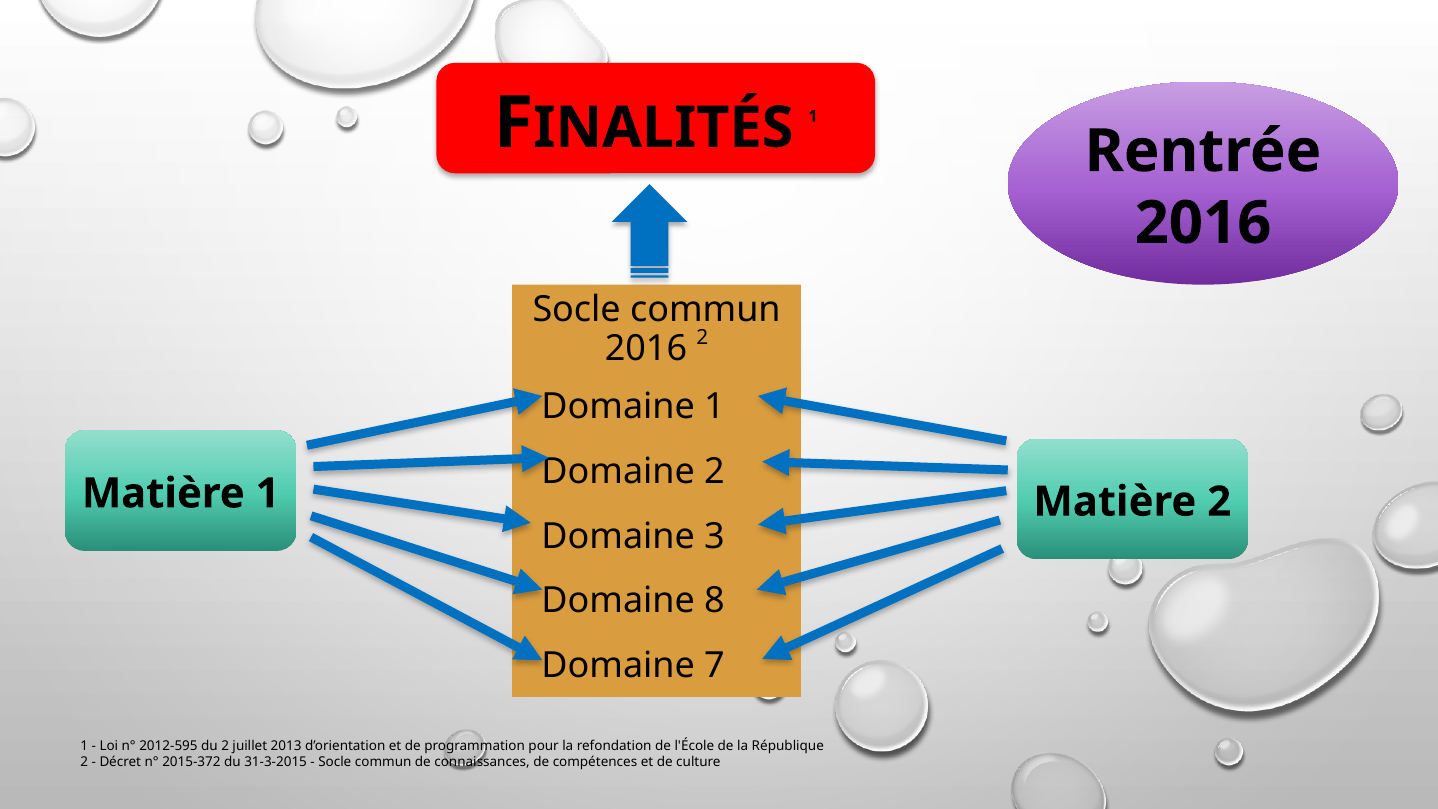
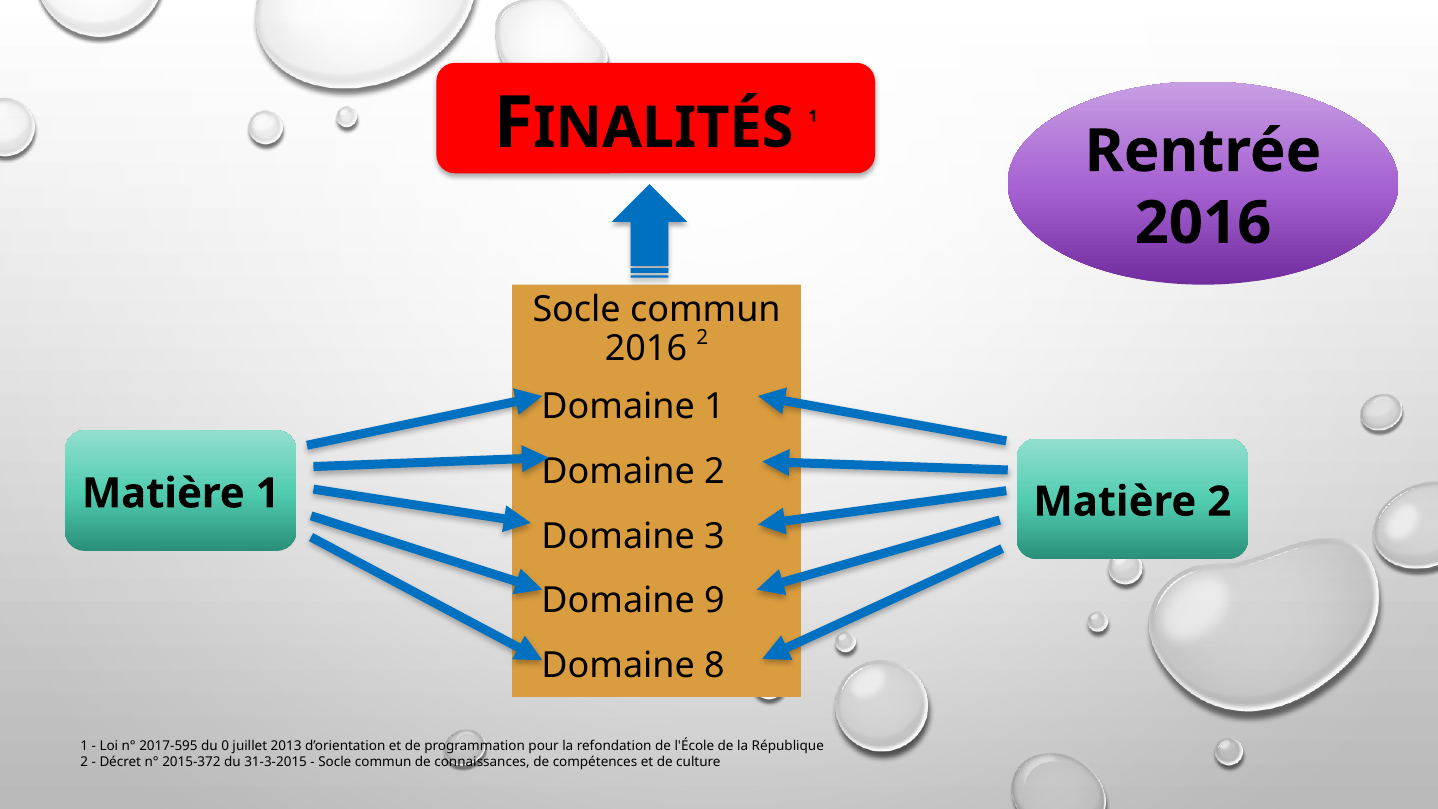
8: 8 -> 9
7: 7 -> 8
2012-595: 2012-595 -> 2017-595
du 2: 2 -> 0
